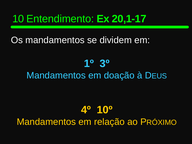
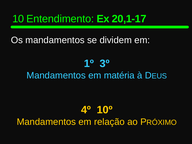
doação: doação -> matéria
